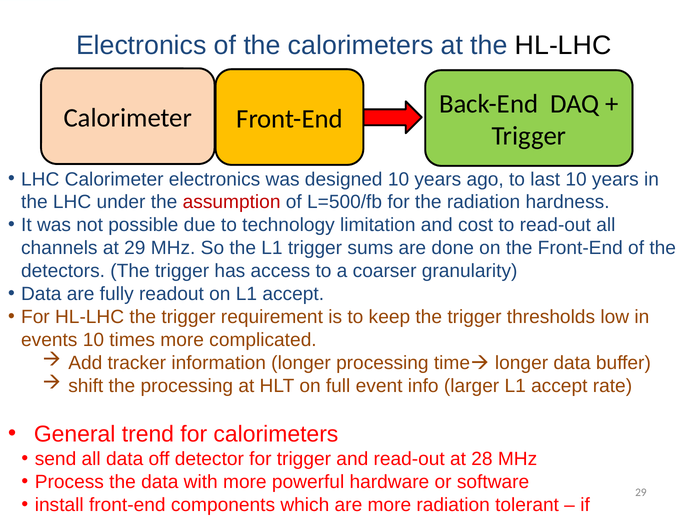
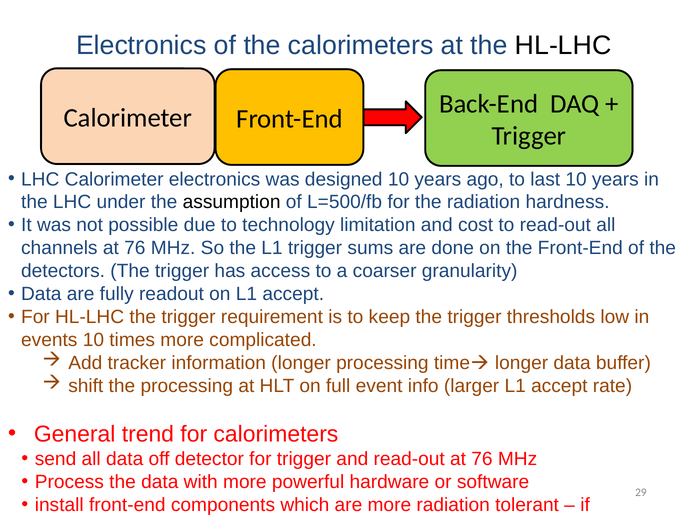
assumption colour: red -> black
channels at 29: 29 -> 76
read-out at 28: 28 -> 76
